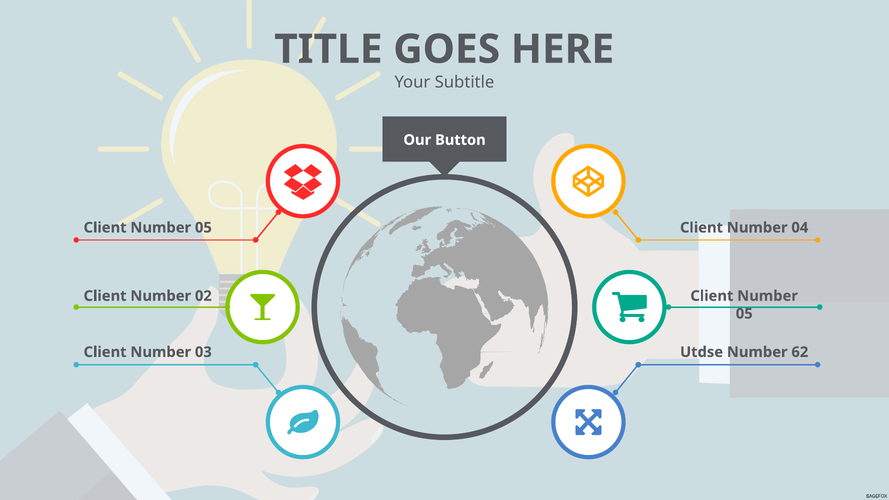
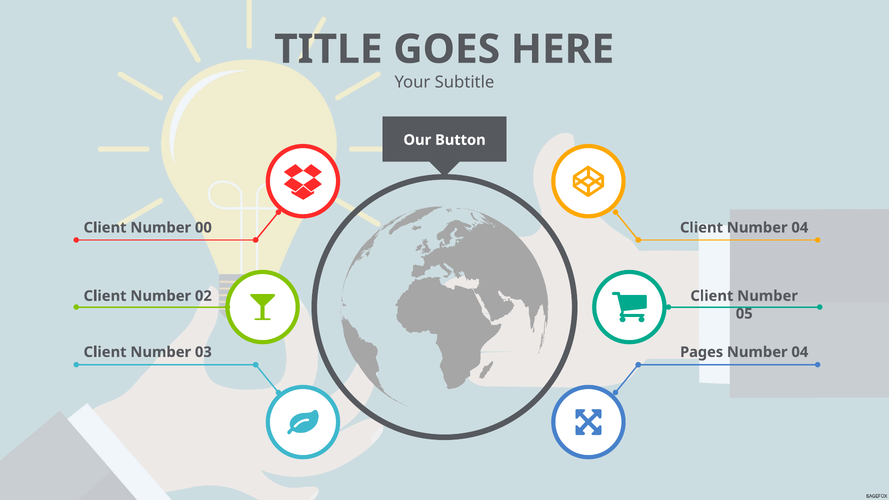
05 at (203, 228): 05 -> 00
Utdse: Utdse -> Pages
62 at (800, 352): 62 -> 04
